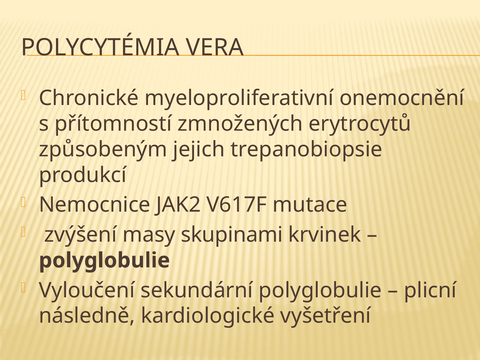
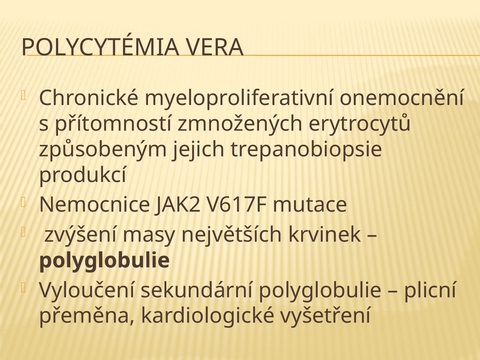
skupinami: skupinami -> největších
následně: následně -> přeměna
